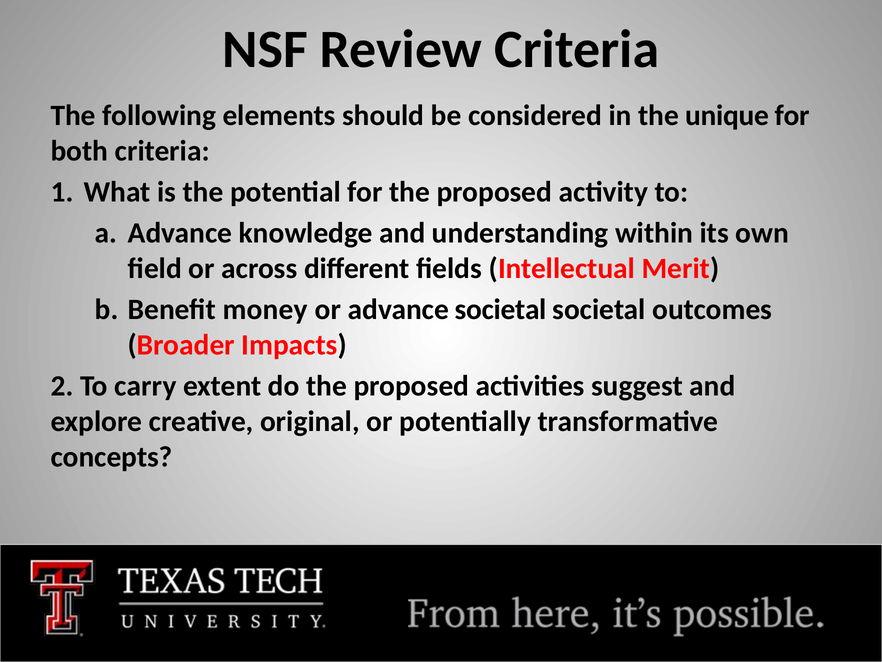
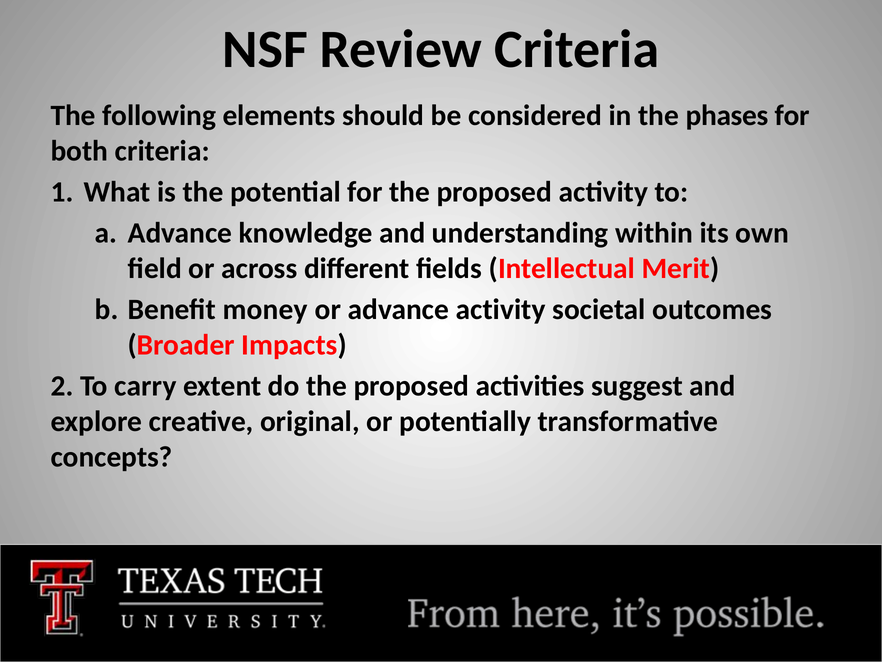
unique: unique -> phases
advance societal: societal -> activity
